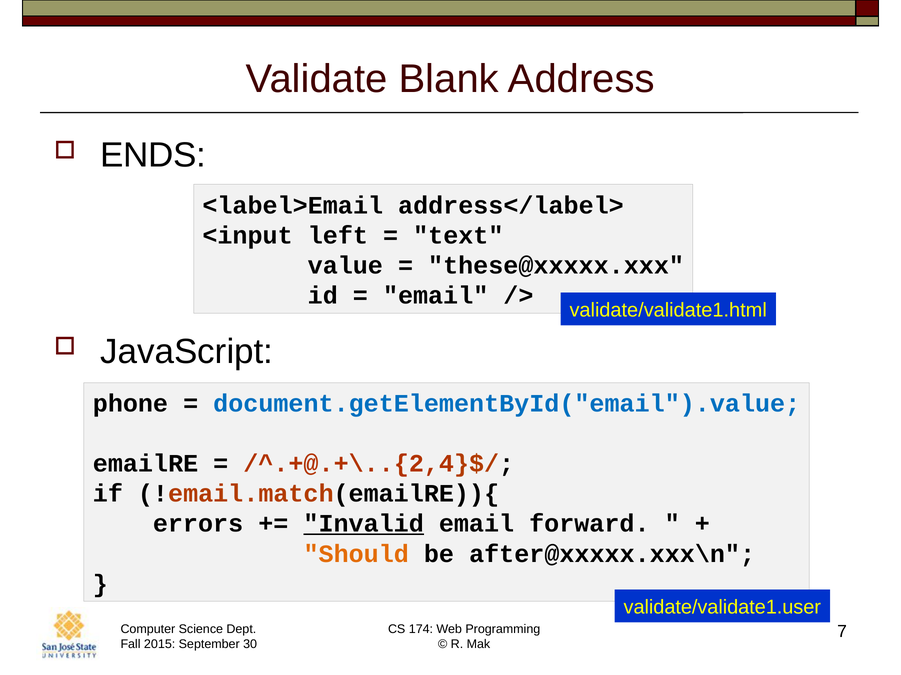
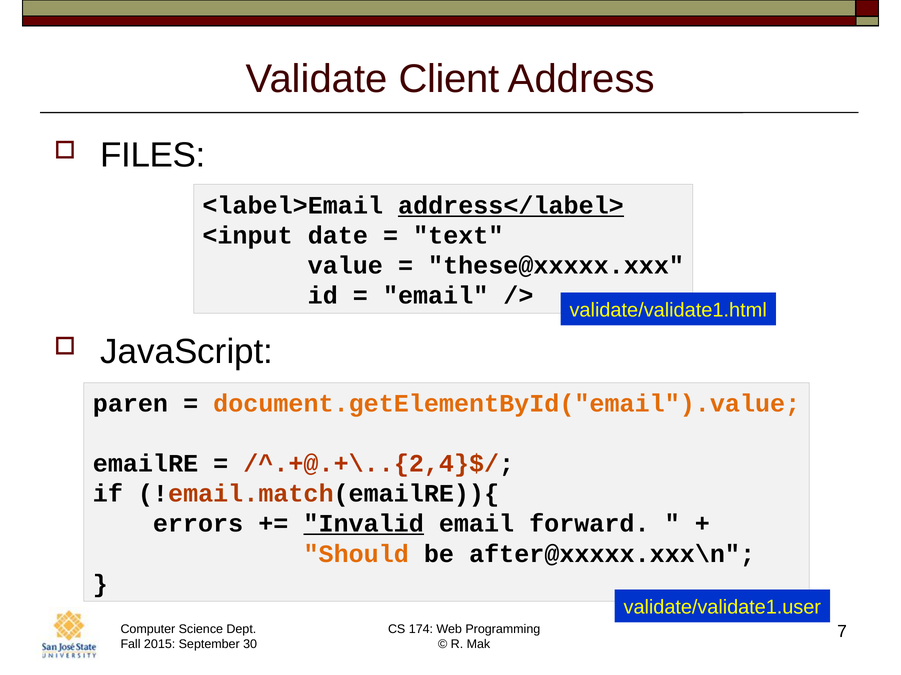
Blank: Blank -> Client
ENDS: ENDS -> FILES
address</label> underline: none -> present
left: left -> date
phone: phone -> paren
document.getElementById("email").value colour: blue -> orange
